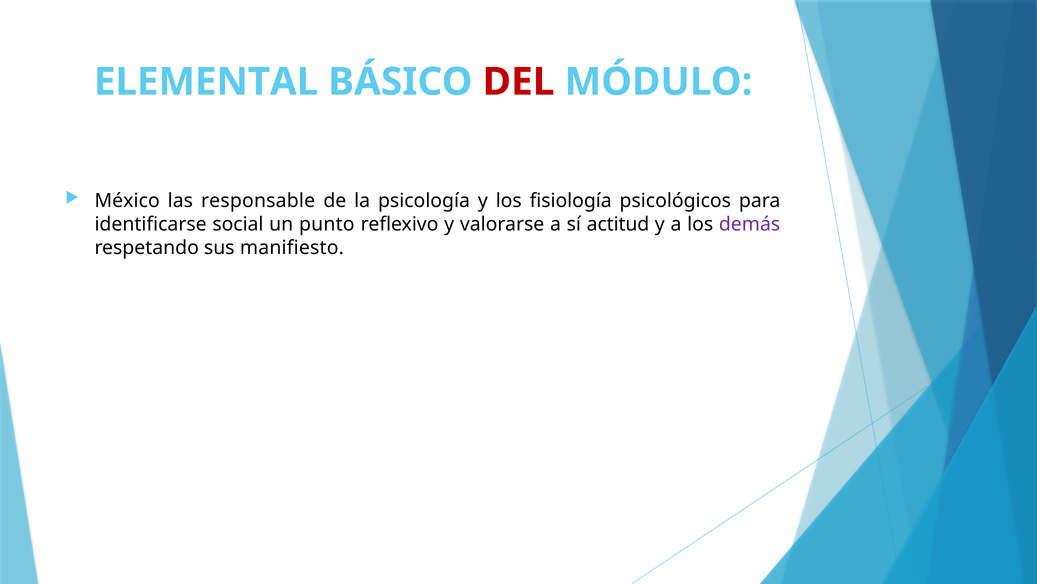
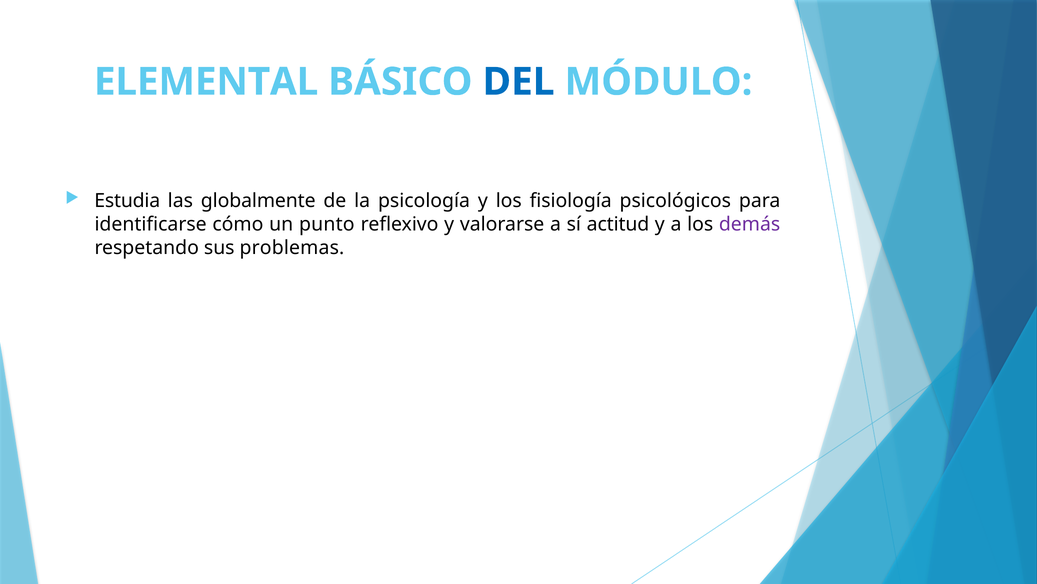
DEL colour: red -> blue
México: México -> Estudia
responsable: responsable -> globalmente
social: social -> cómo
manifiesto: manifiesto -> problemas
